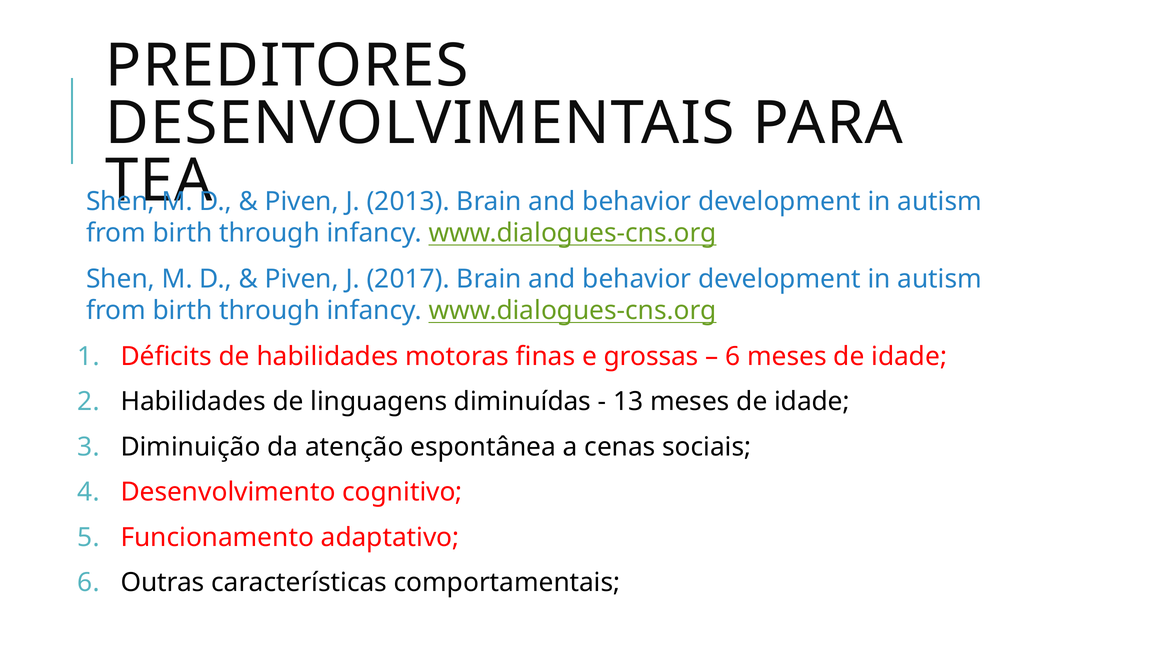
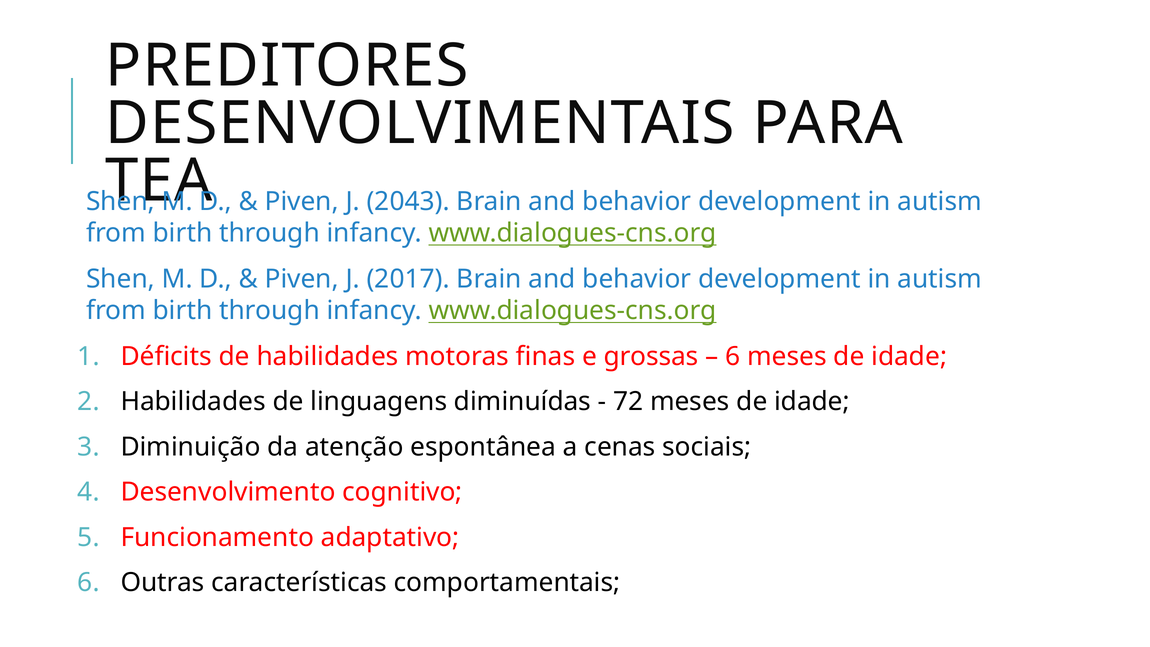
2013: 2013 -> 2043
13: 13 -> 72
